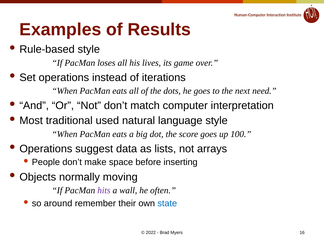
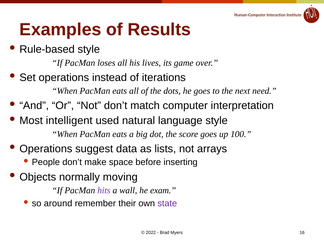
traditional: traditional -> intelligent
often: often -> exam
state colour: blue -> purple
